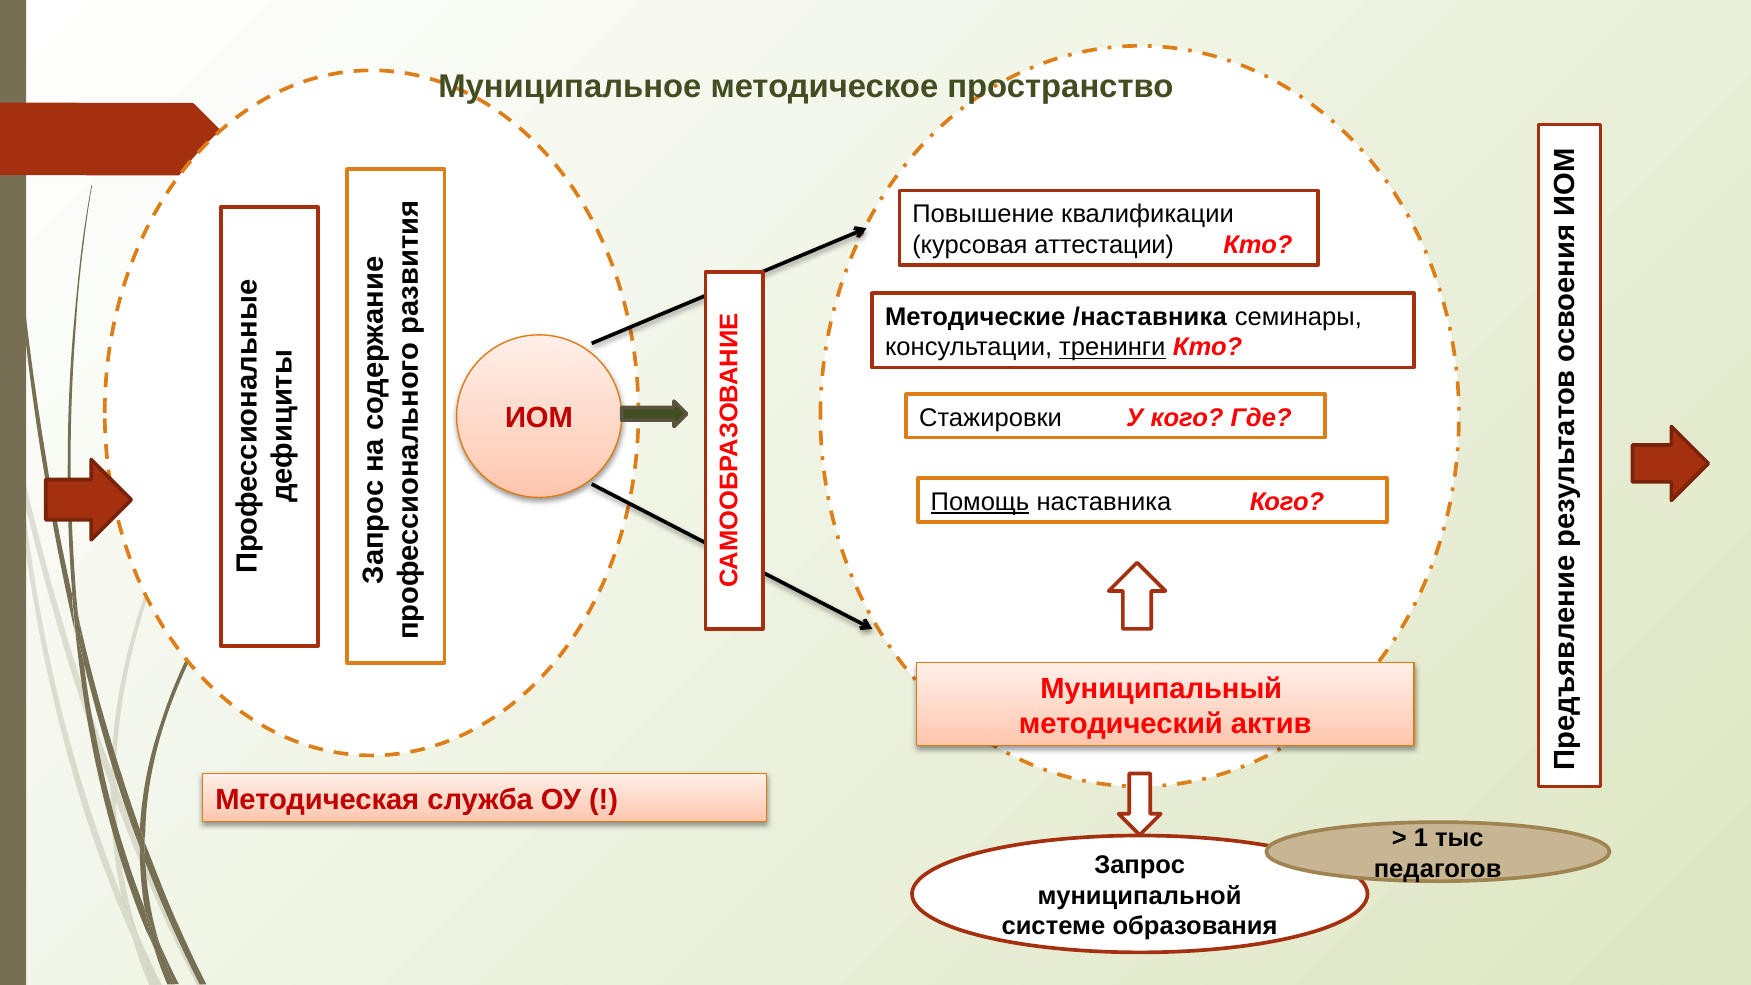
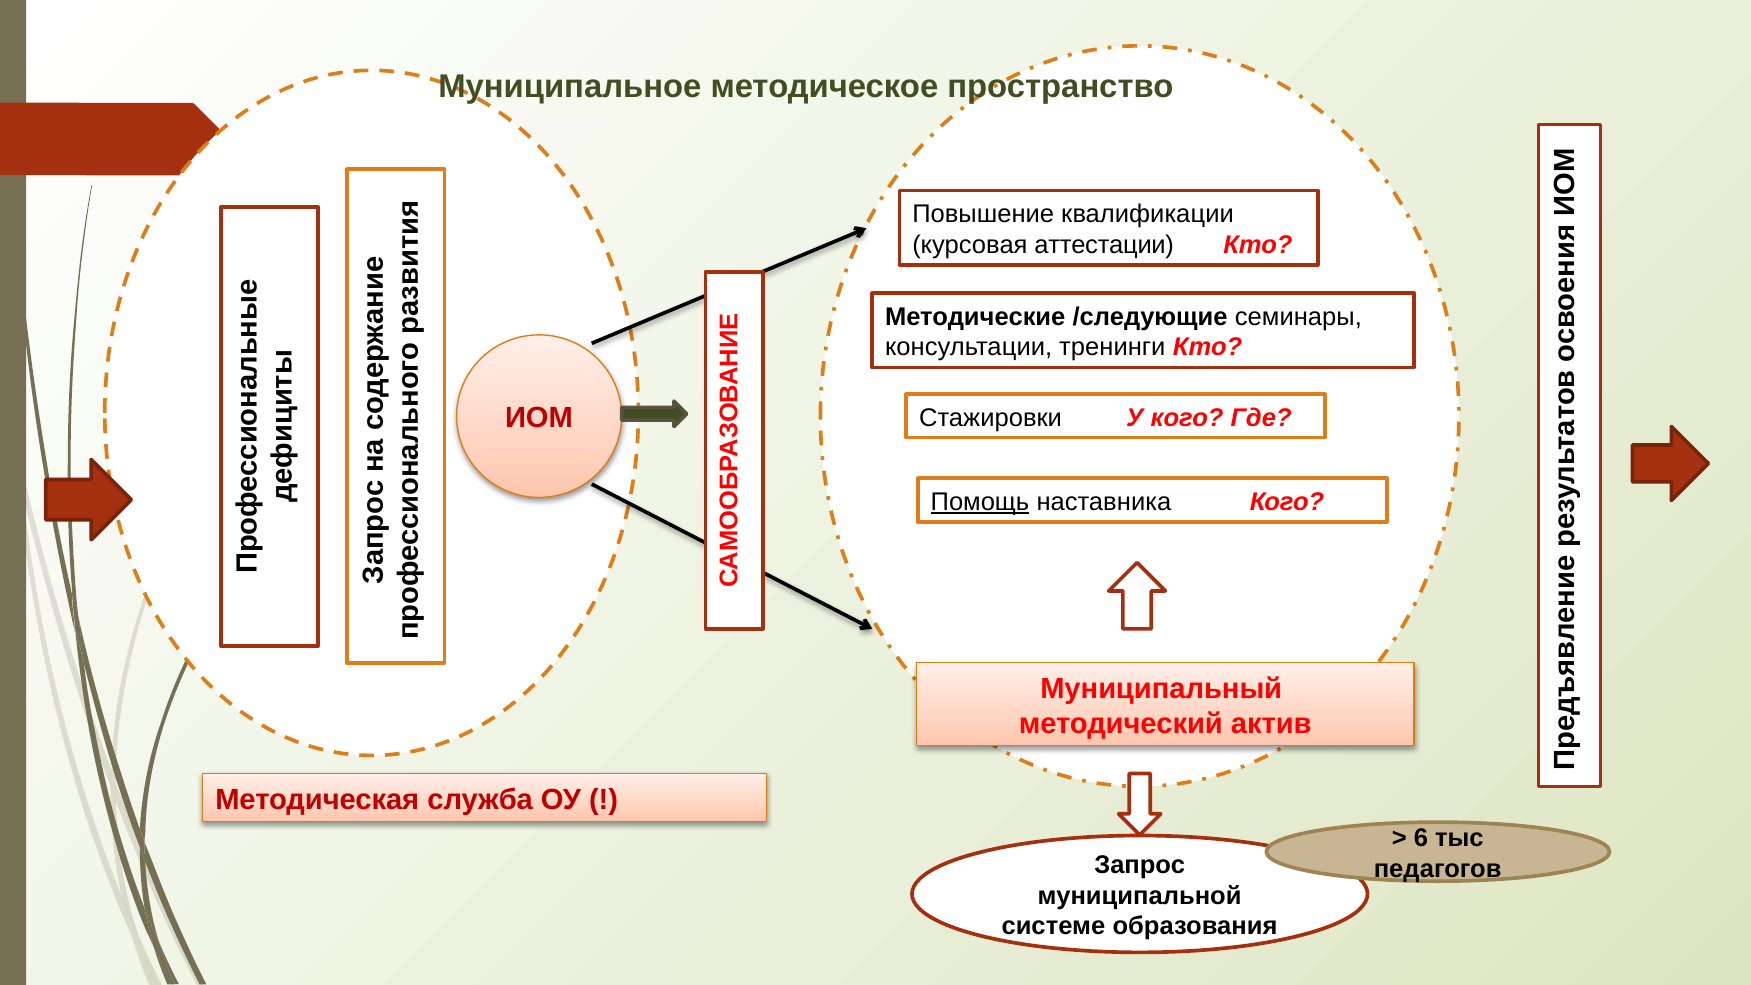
/наставника: /наставника -> /следующие
тренинги underline: present -> none
1: 1 -> 6
